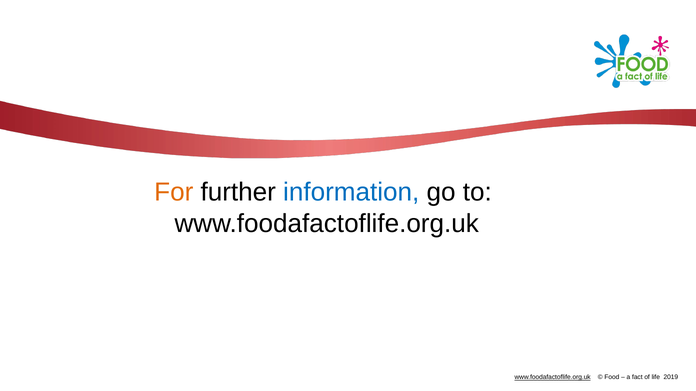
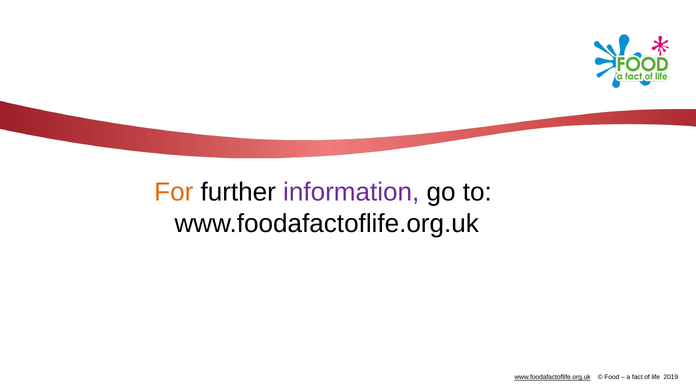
information colour: blue -> purple
